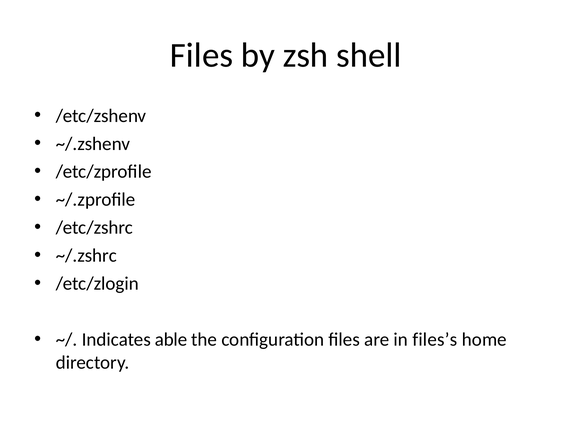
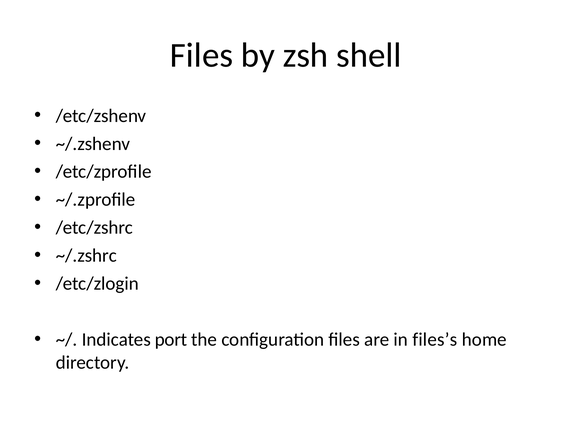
able: able -> port
